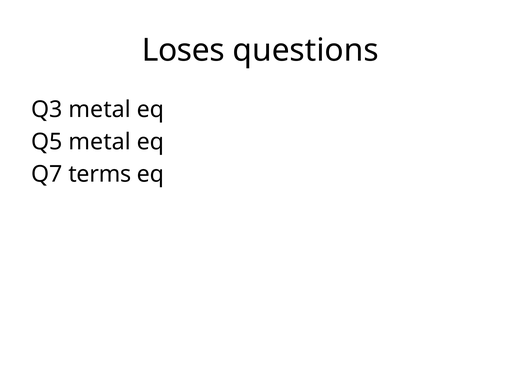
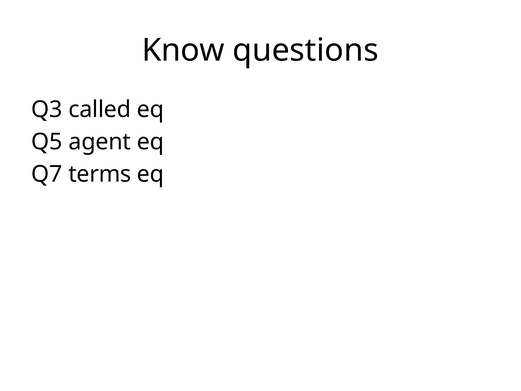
Loses: Loses -> Know
Q3 metal: metal -> called
Q5 metal: metal -> agent
